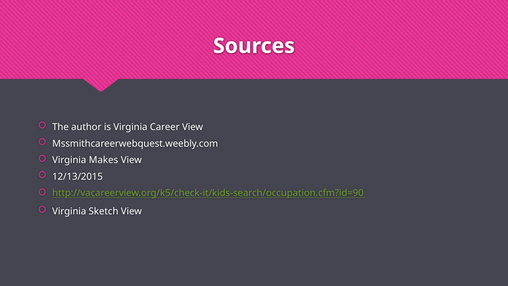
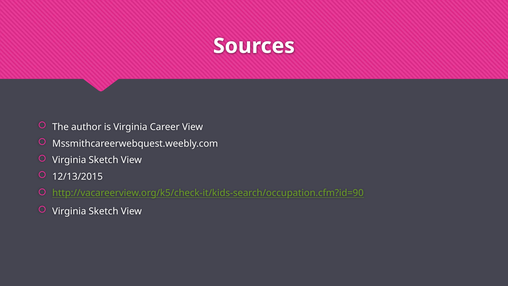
Makes at (103, 160): Makes -> Sketch
